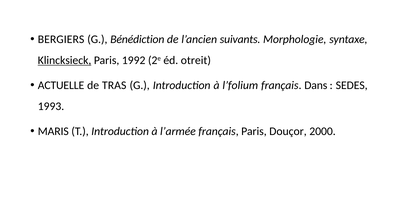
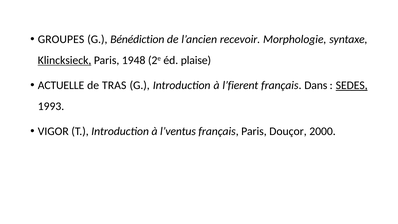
BERGIERS: BERGIERS -> GROUPES
suivants: suivants -> recevoir
1992: 1992 -> 1948
otreit: otreit -> plaise
l’folium: l’folium -> l’fierent
SEDES underline: none -> present
MARIS: MARIS -> VIGOR
l’armée: l’armée -> l’ventus
